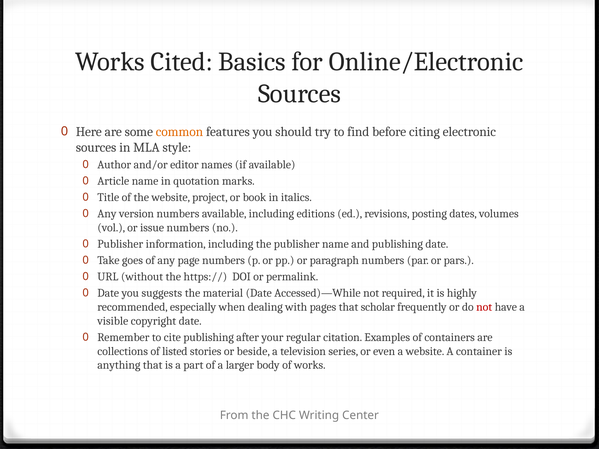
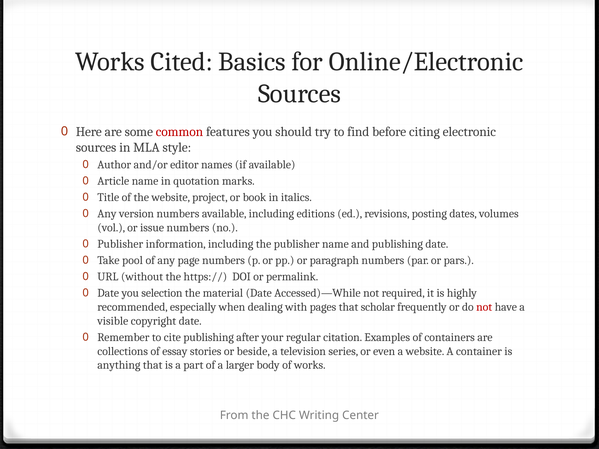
common colour: orange -> red
goes: goes -> pool
suggests: suggests -> selection
listed: listed -> essay
